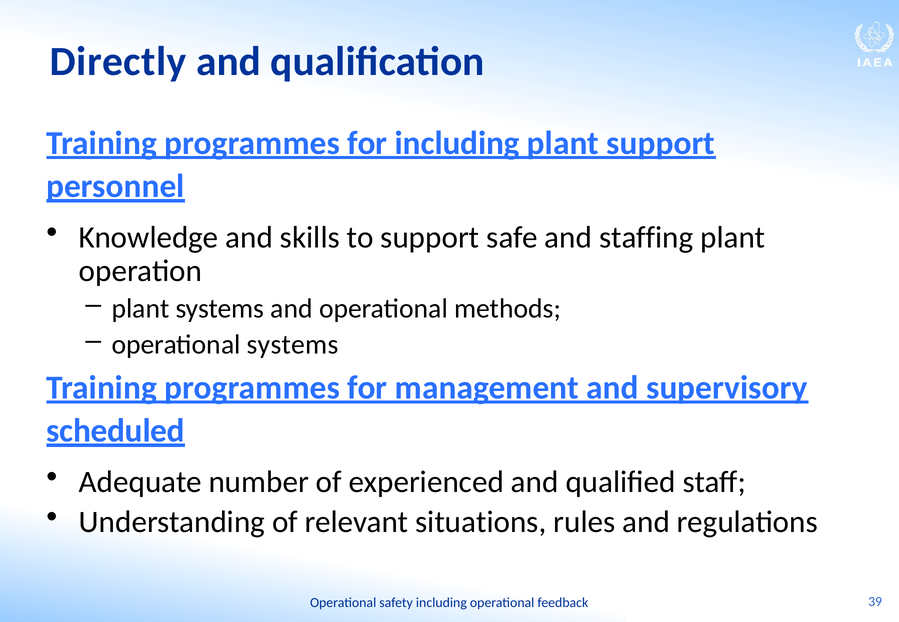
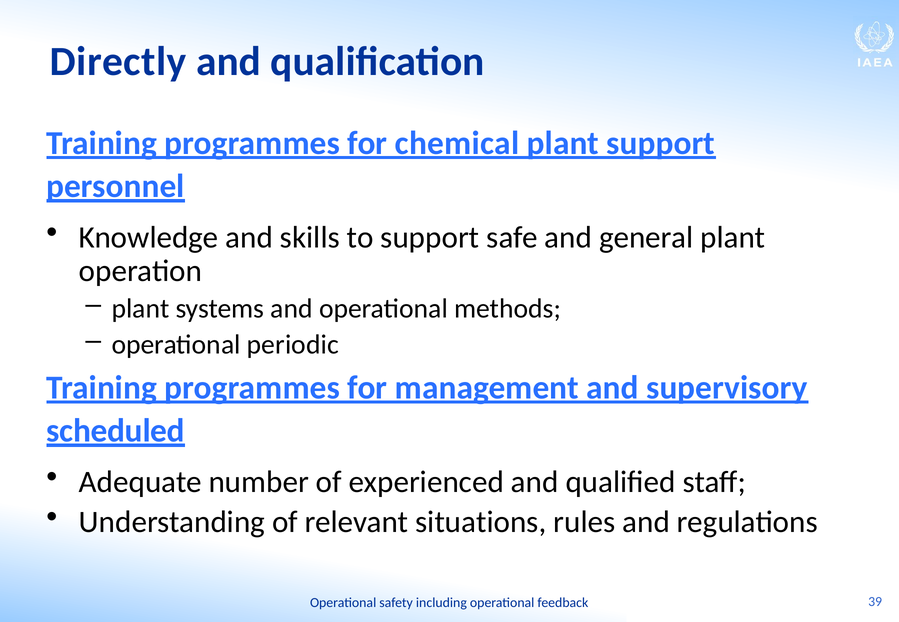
for including: including -> chemical
staffing: staffing -> general
operational systems: systems -> periodic
